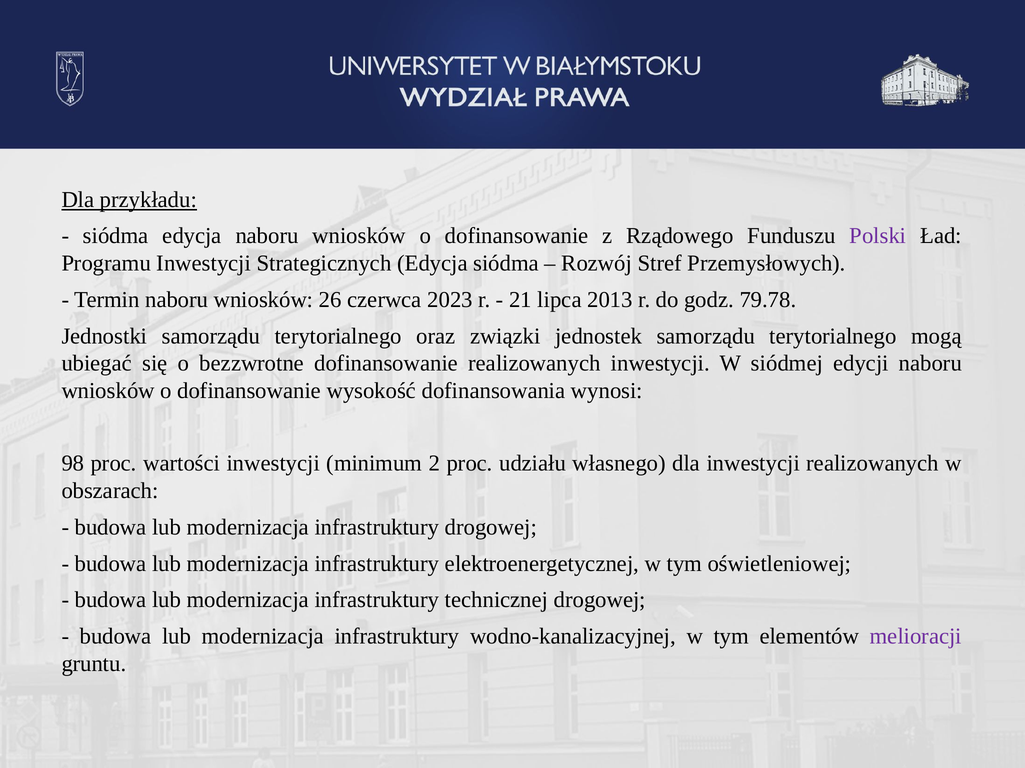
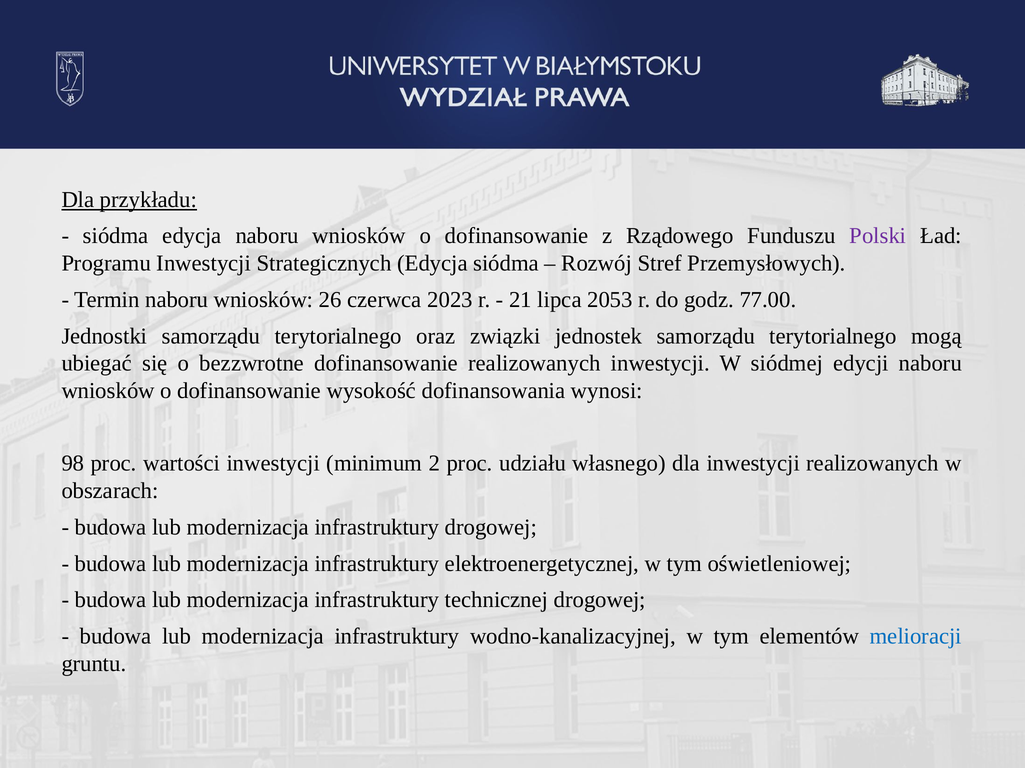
2013: 2013 -> 2053
79.78: 79.78 -> 77.00
melioracji colour: purple -> blue
